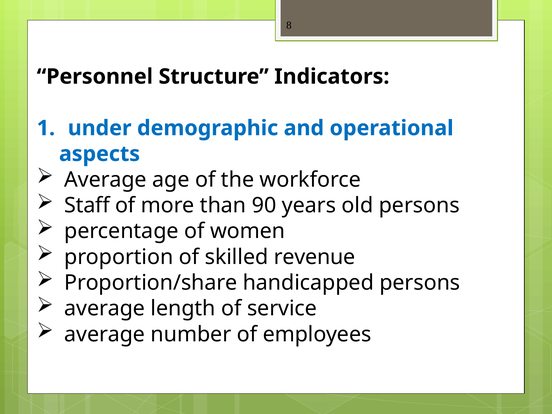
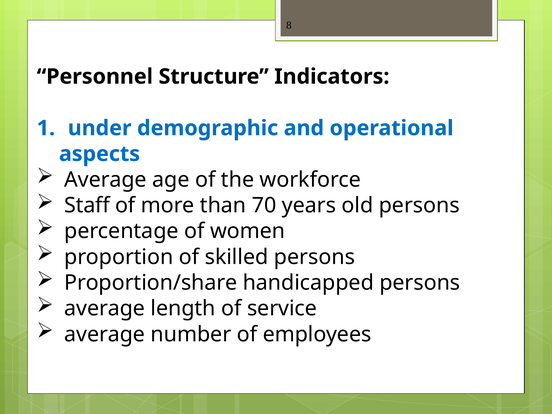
90: 90 -> 70
skilled revenue: revenue -> persons
